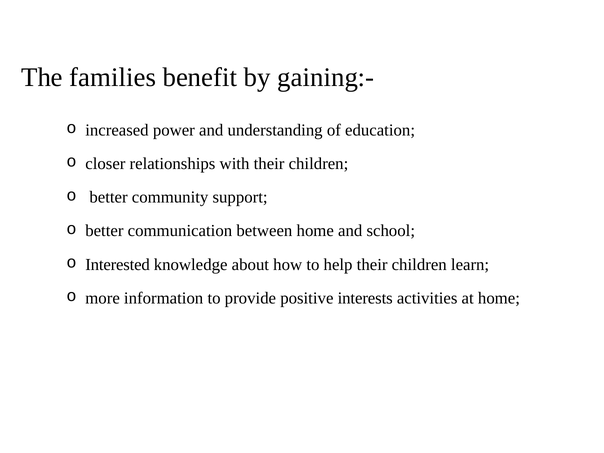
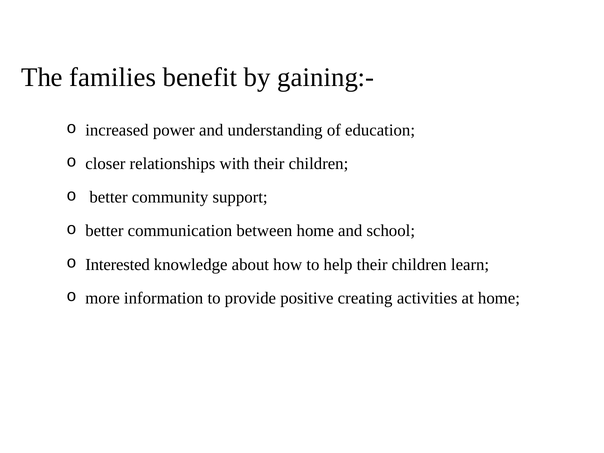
interests: interests -> creating
